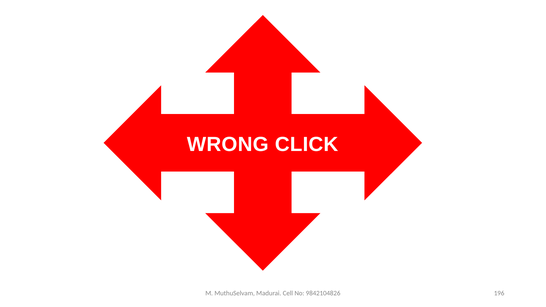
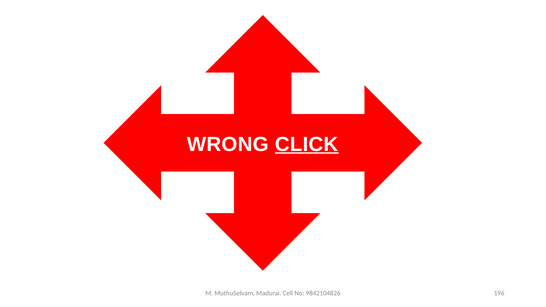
CLICK underline: none -> present
